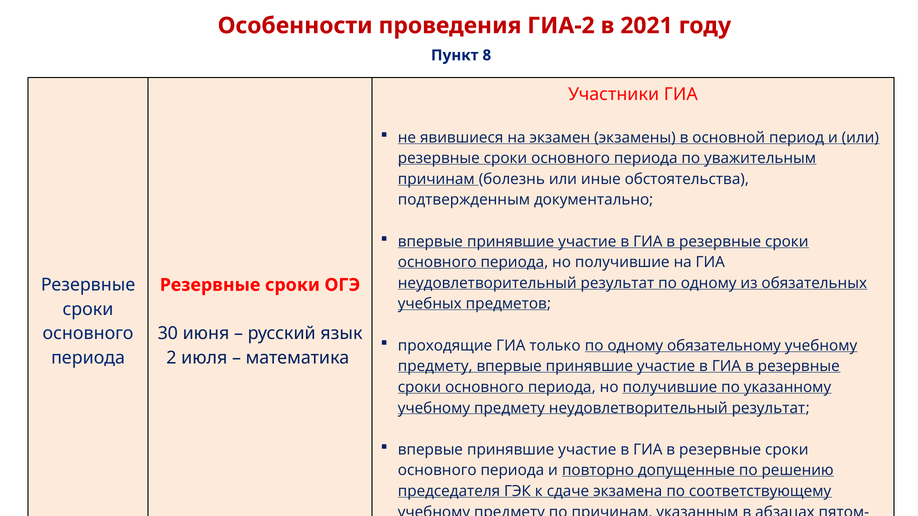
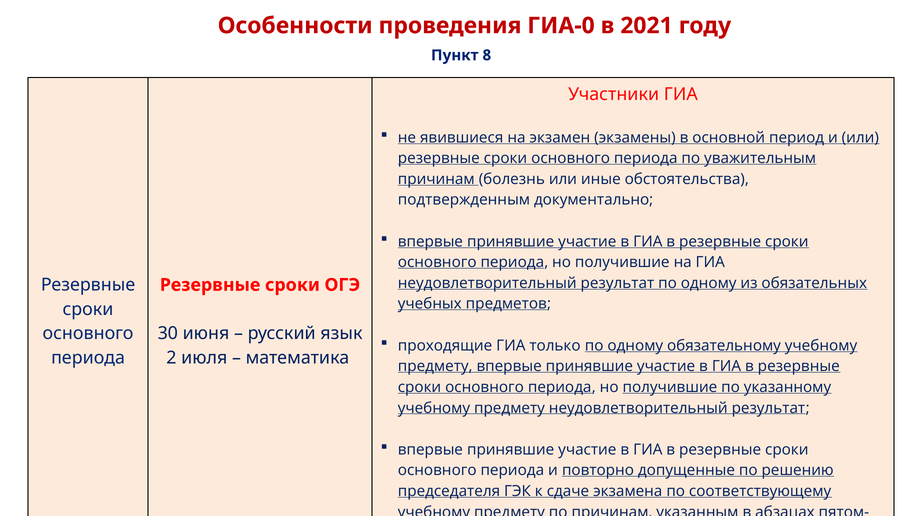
ГИА-2: ГИА-2 -> ГИА-0
